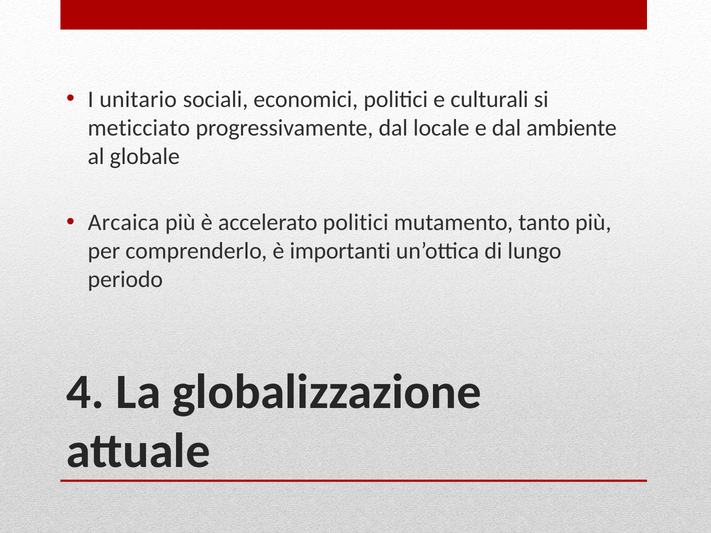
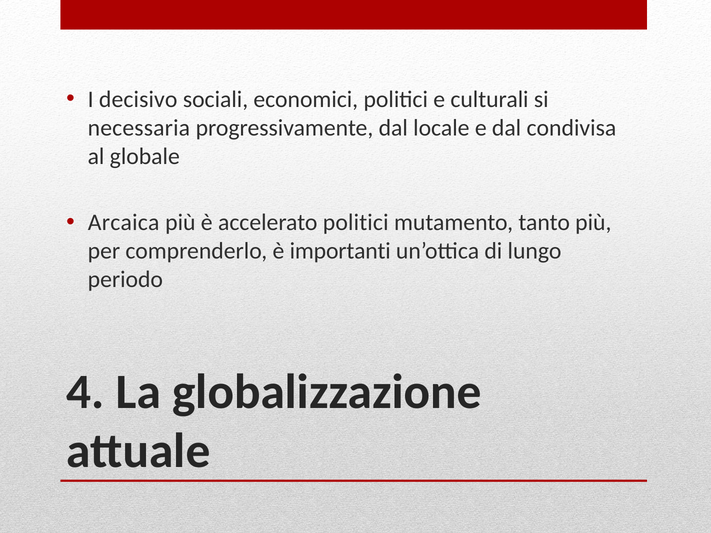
unitario: unitario -> decisivo
meticciato: meticciato -> necessaria
ambiente: ambiente -> condivisa
